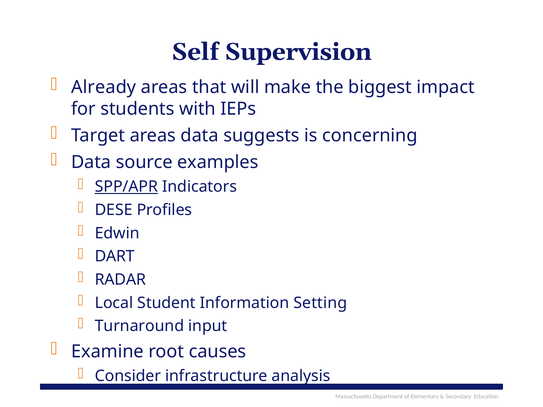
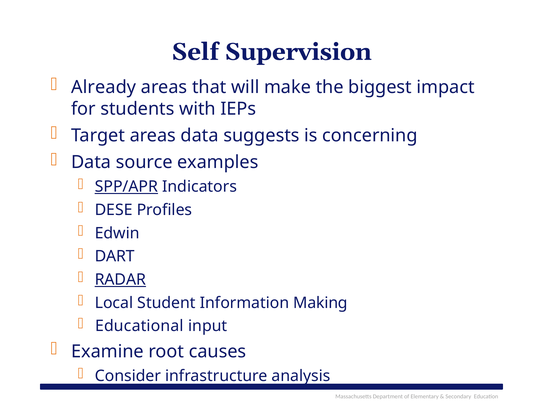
RADAR underline: none -> present
Setting: Setting -> Making
Turnaround: Turnaround -> Educational
